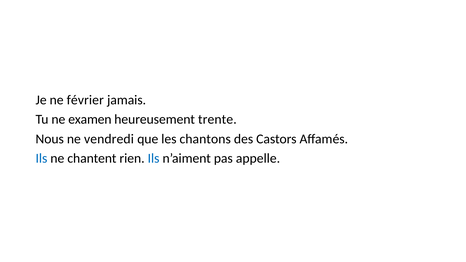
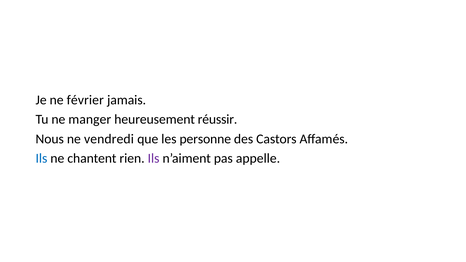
examen: examen -> manger
trente: trente -> réussir
chantons: chantons -> personne
Ils at (154, 159) colour: blue -> purple
